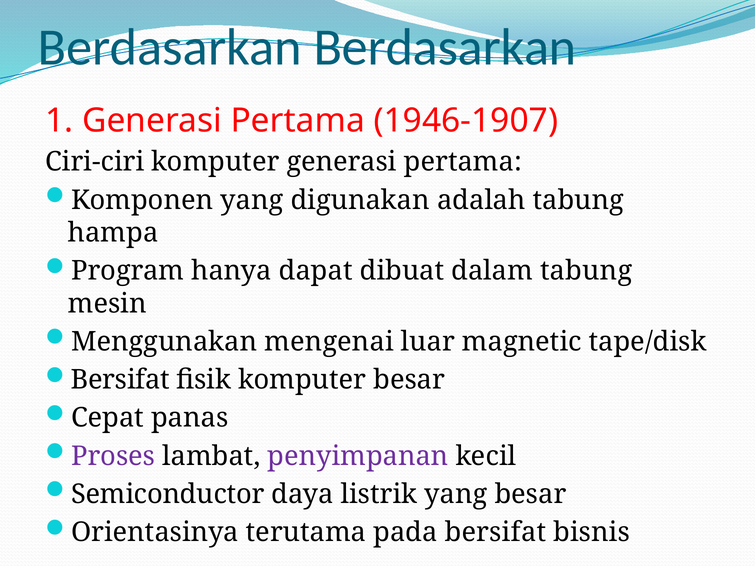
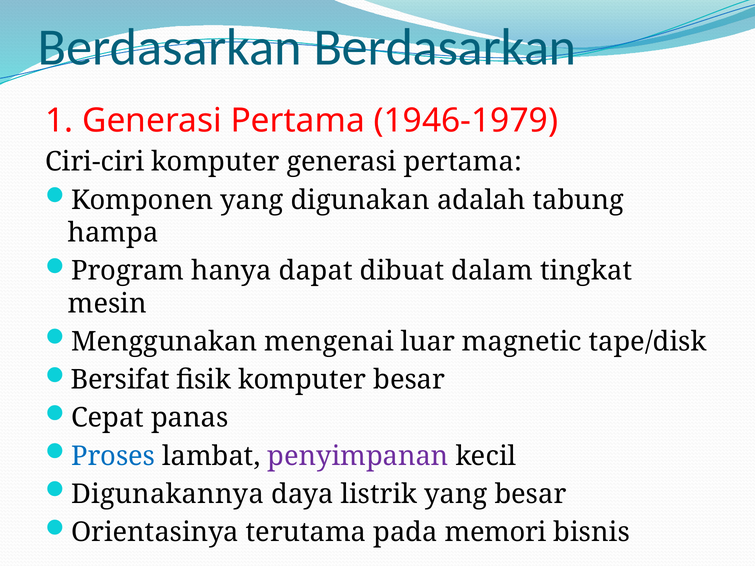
1946-1907: 1946-1907 -> 1946-1979
dalam tabung: tabung -> tingkat
Proses colour: purple -> blue
Semiconductor: Semiconductor -> Digunakannya
pada bersifat: bersifat -> memori
